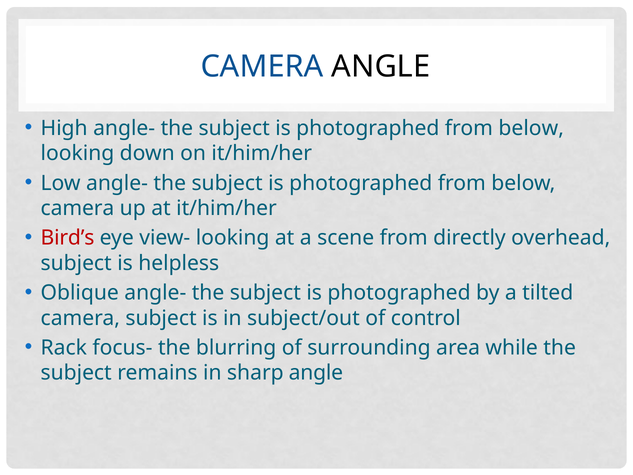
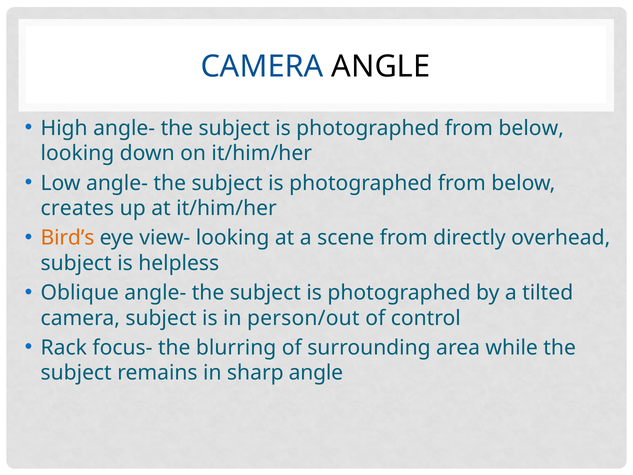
camera at (77, 208): camera -> creates
Bird’s colour: red -> orange
subject/out: subject/out -> person/out
